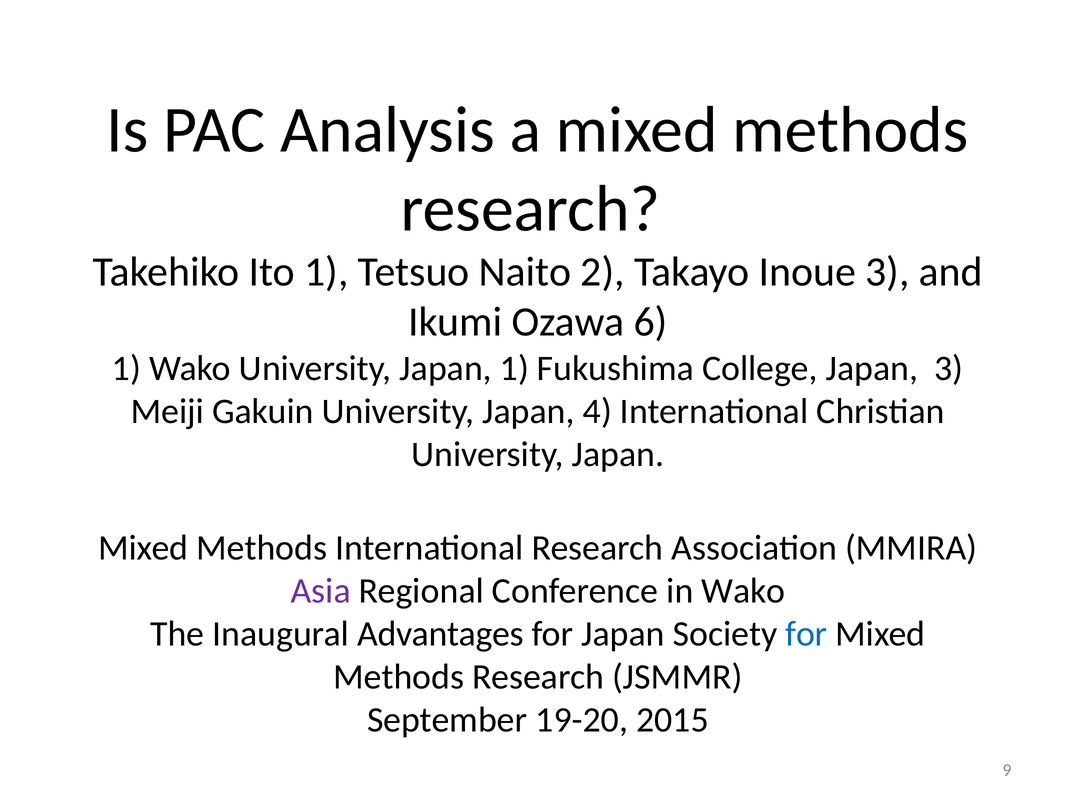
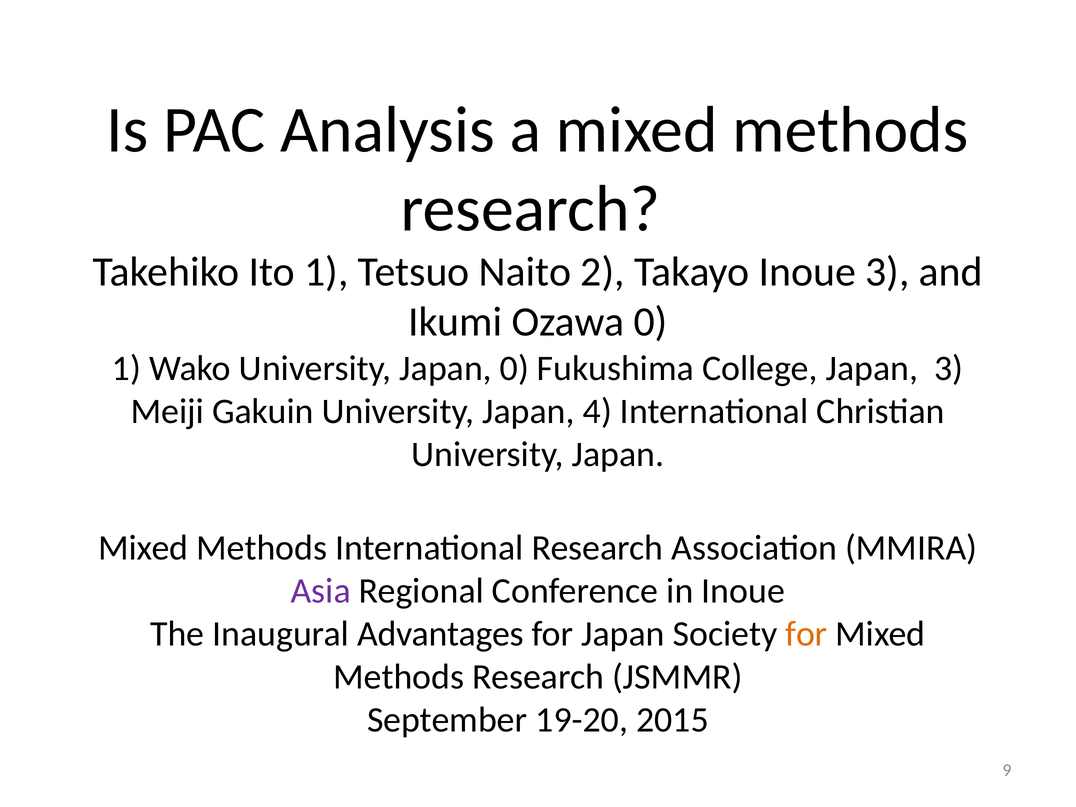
Ozawa 6: 6 -> 0
Japan 1: 1 -> 0
in Wako: Wako -> Inoue
for at (806, 634) colour: blue -> orange
